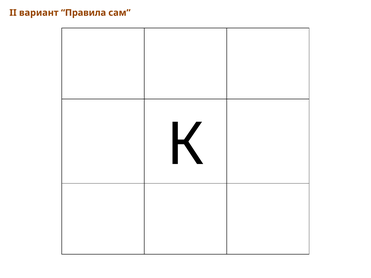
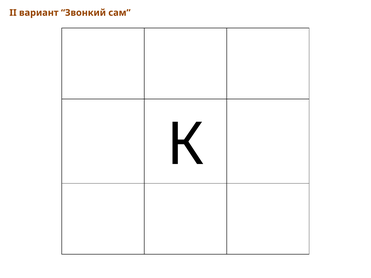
Правила: Правила -> Звонкий
